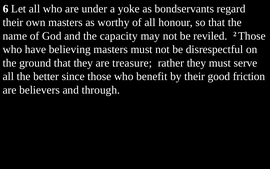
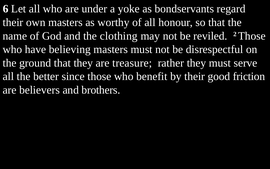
capacity: capacity -> clothing
through: through -> brothers
